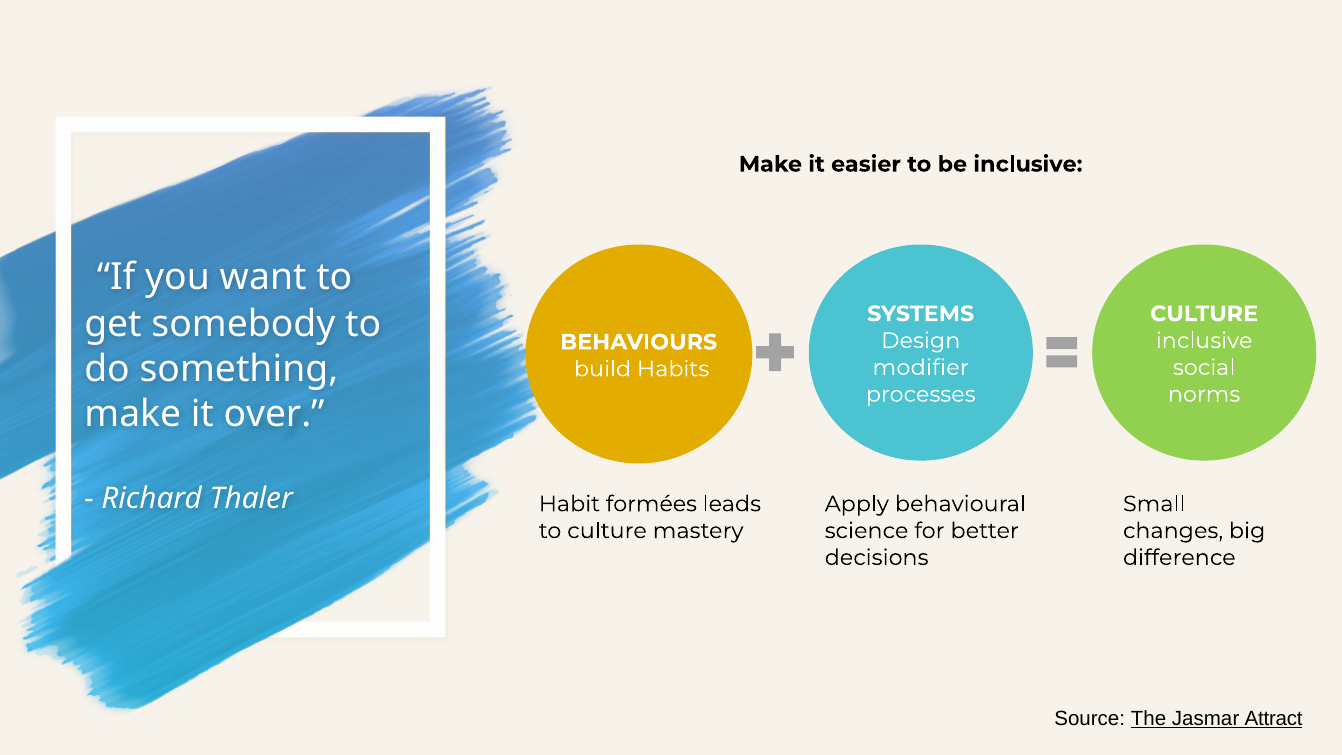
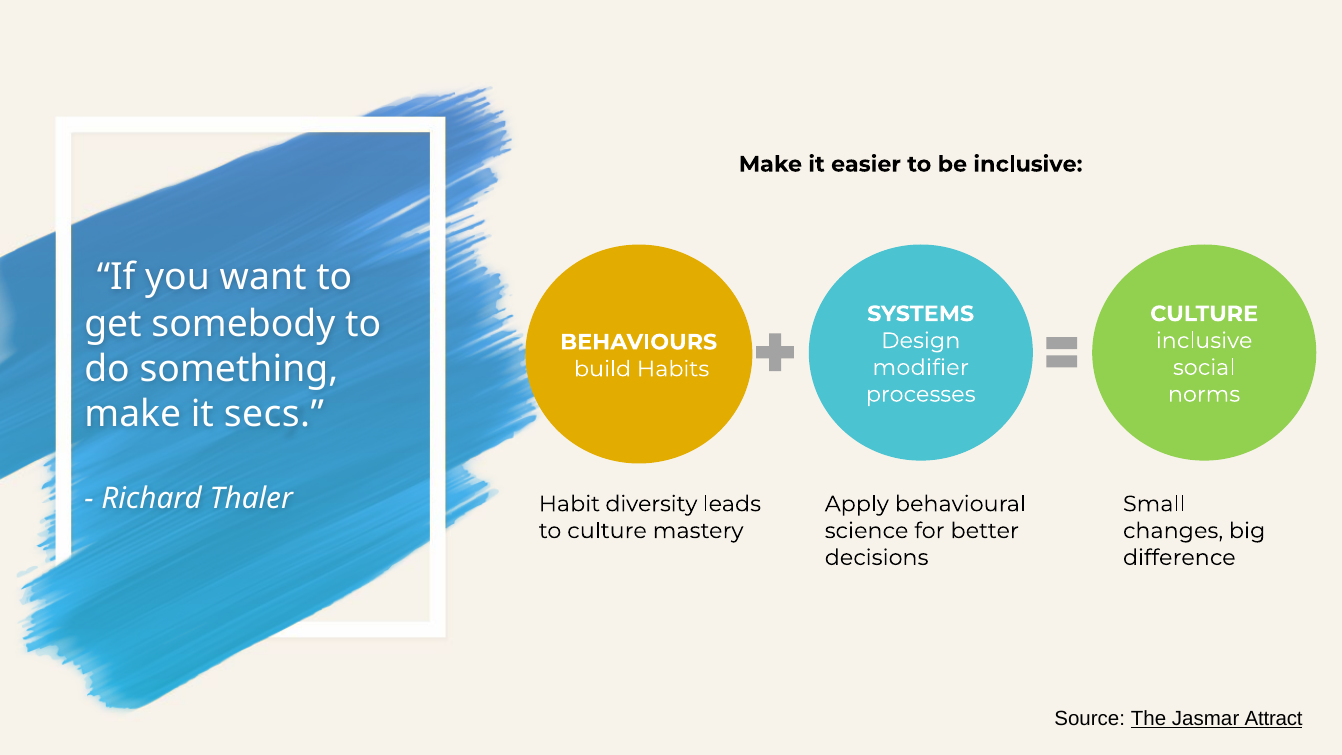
over: over -> secs
formées: formées -> diversity
